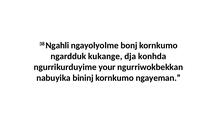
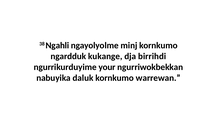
bonj: bonj -> minj
konhda: konhda -> birrihdi
bininj: bininj -> daluk
ngayeman: ngayeman -> warrewan
